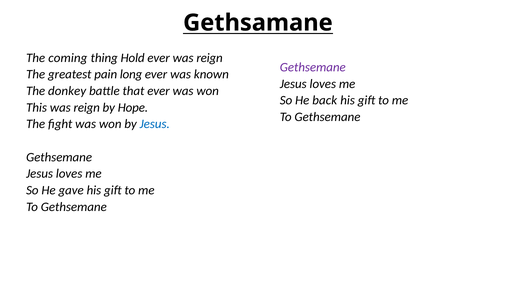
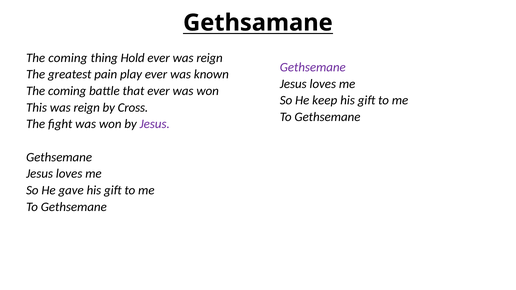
long: long -> play
donkey at (67, 91): donkey -> coming
back: back -> keep
Hope: Hope -> Cross
Jesus at (155, 124) colour: blue -> purple
